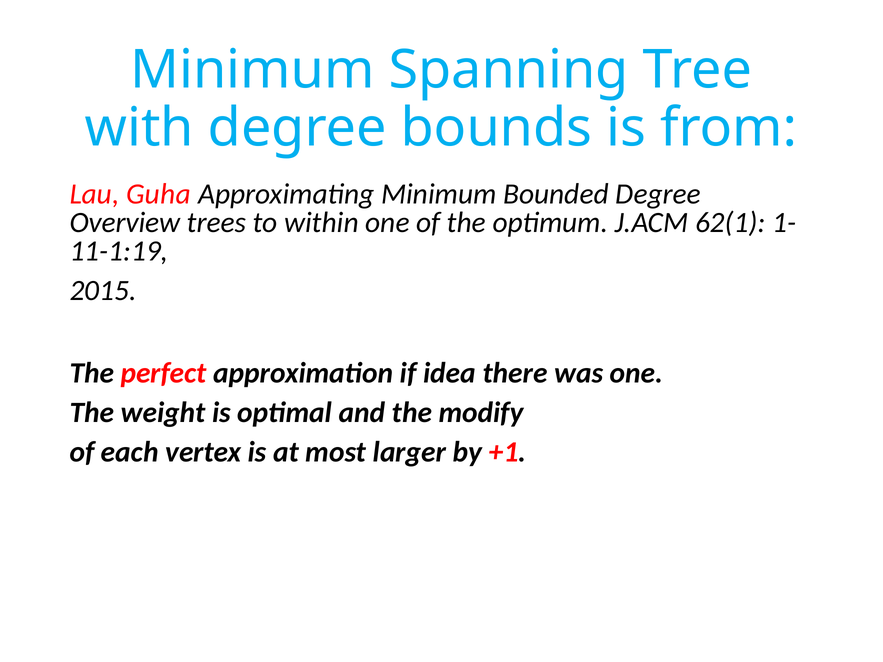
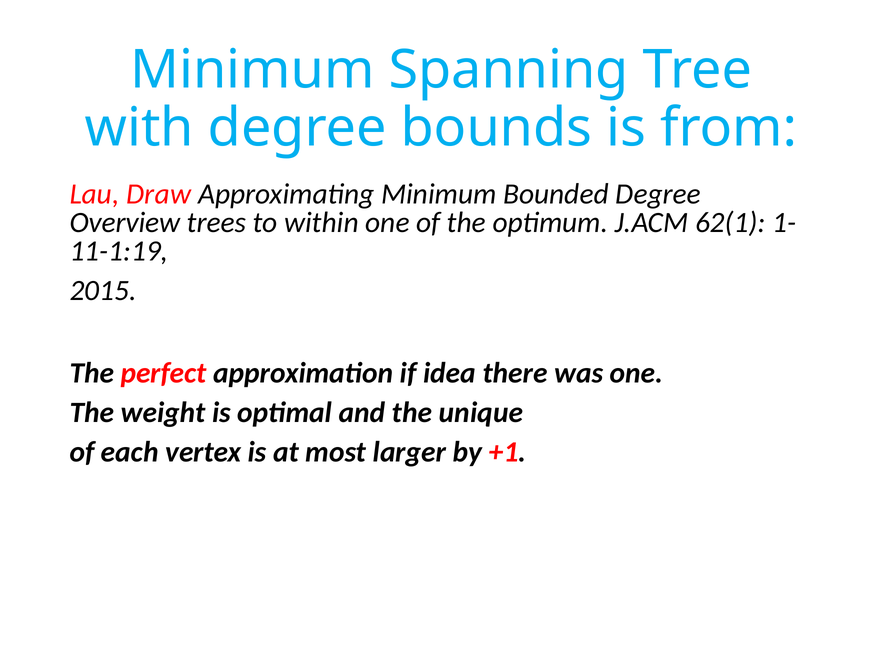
Guha: Guha -> Draw
modify: modify -> unique
